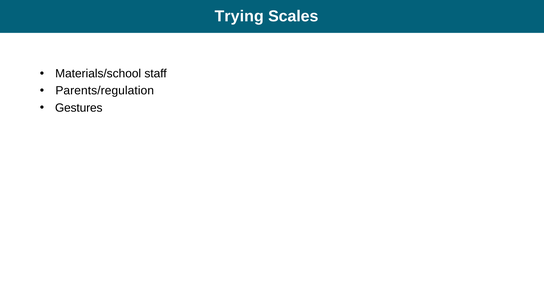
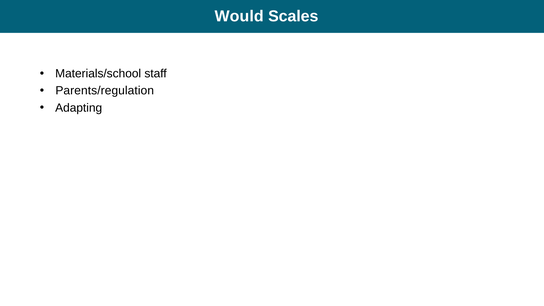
Trying: Trying -> Would
Gestures: Gestures -> Adapting
